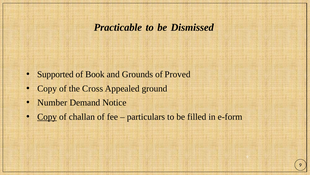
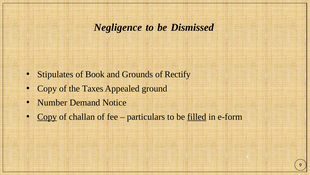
Practicable: Practicable -> Negligence
Supported: Supported -> Stipulates
Proved: Proved -> Rectify
Cross: Cross -> Taxes
filled underline: none -> present
